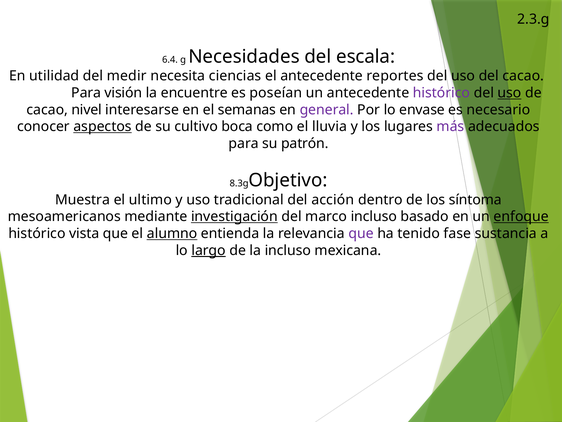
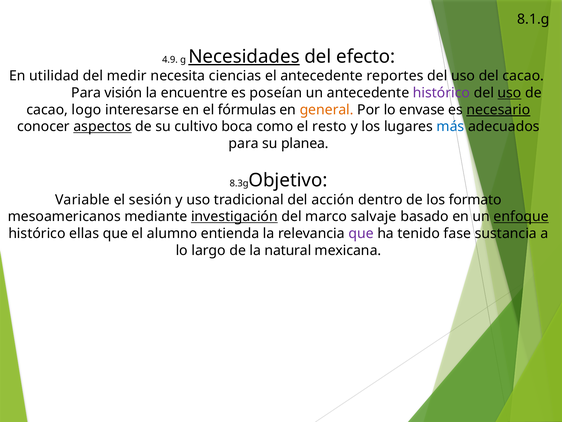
2.3.g: 2.3.g -> 8.1.g
6.4: 6.4 -> 4.9
Necesidades underline: none -> present
escala: escala -> efecto
nivel: nivel -> logo
semanas: semanas -> fórmulas
general colour: purple -> orange
necesario underline: none -> present
lluvia: lluvia -> resto
más colour: purple -> blue
patrón: patrón -> planea
Muestra: Muestra -> Variable
ultimo: ultimo -> sesión
síntoma: síntoma -> formato
marco incluso: incluso -> salvaje
vista: vista -> ellas
alumno underline: present -> none
largo underline: present -> none
la incluso: incluso -> natural
